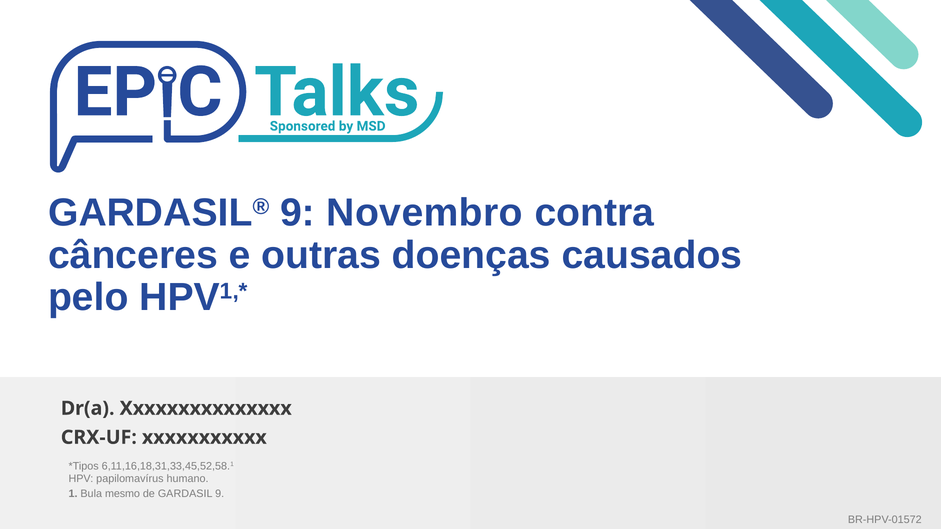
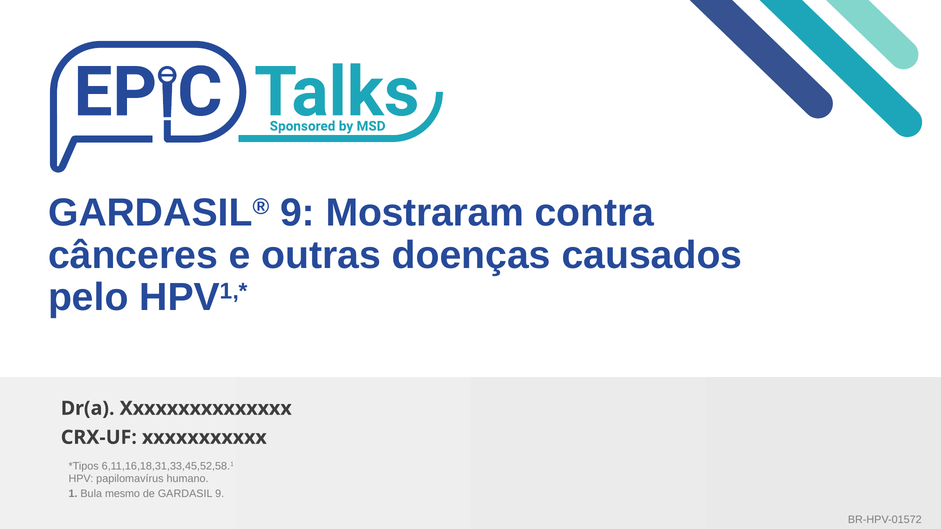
Novembro: Novembro -> Mostraram
